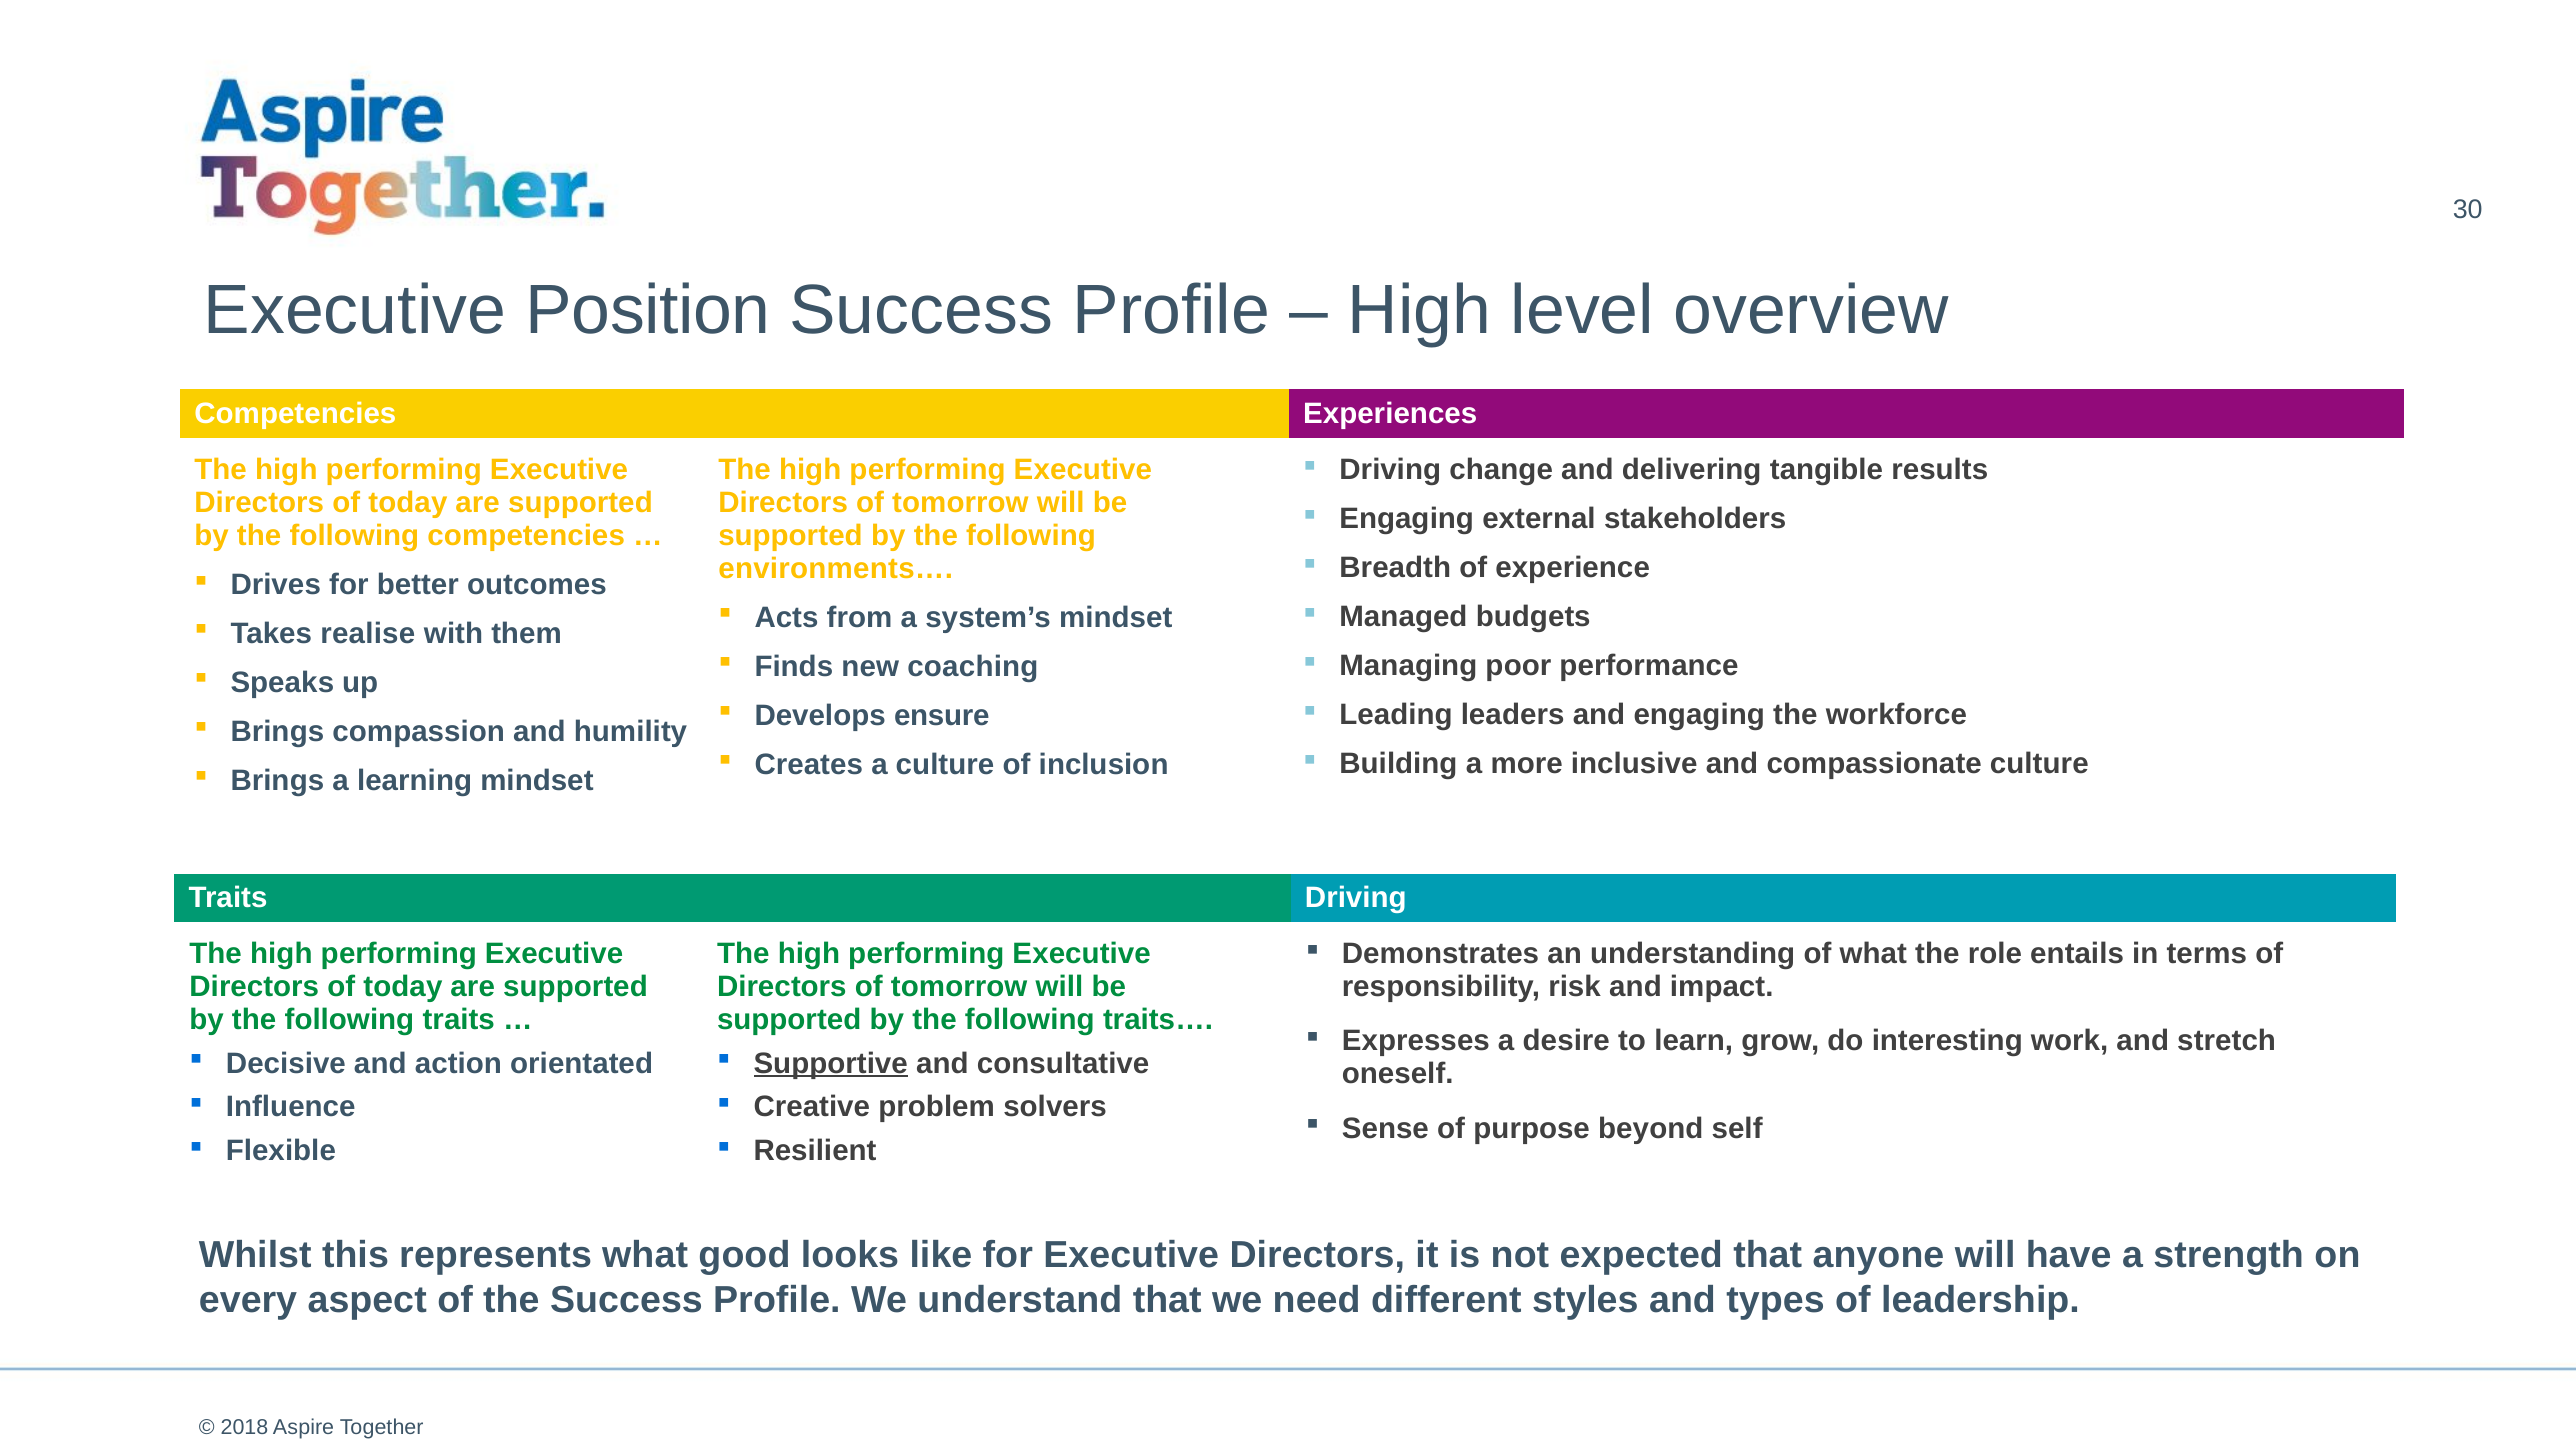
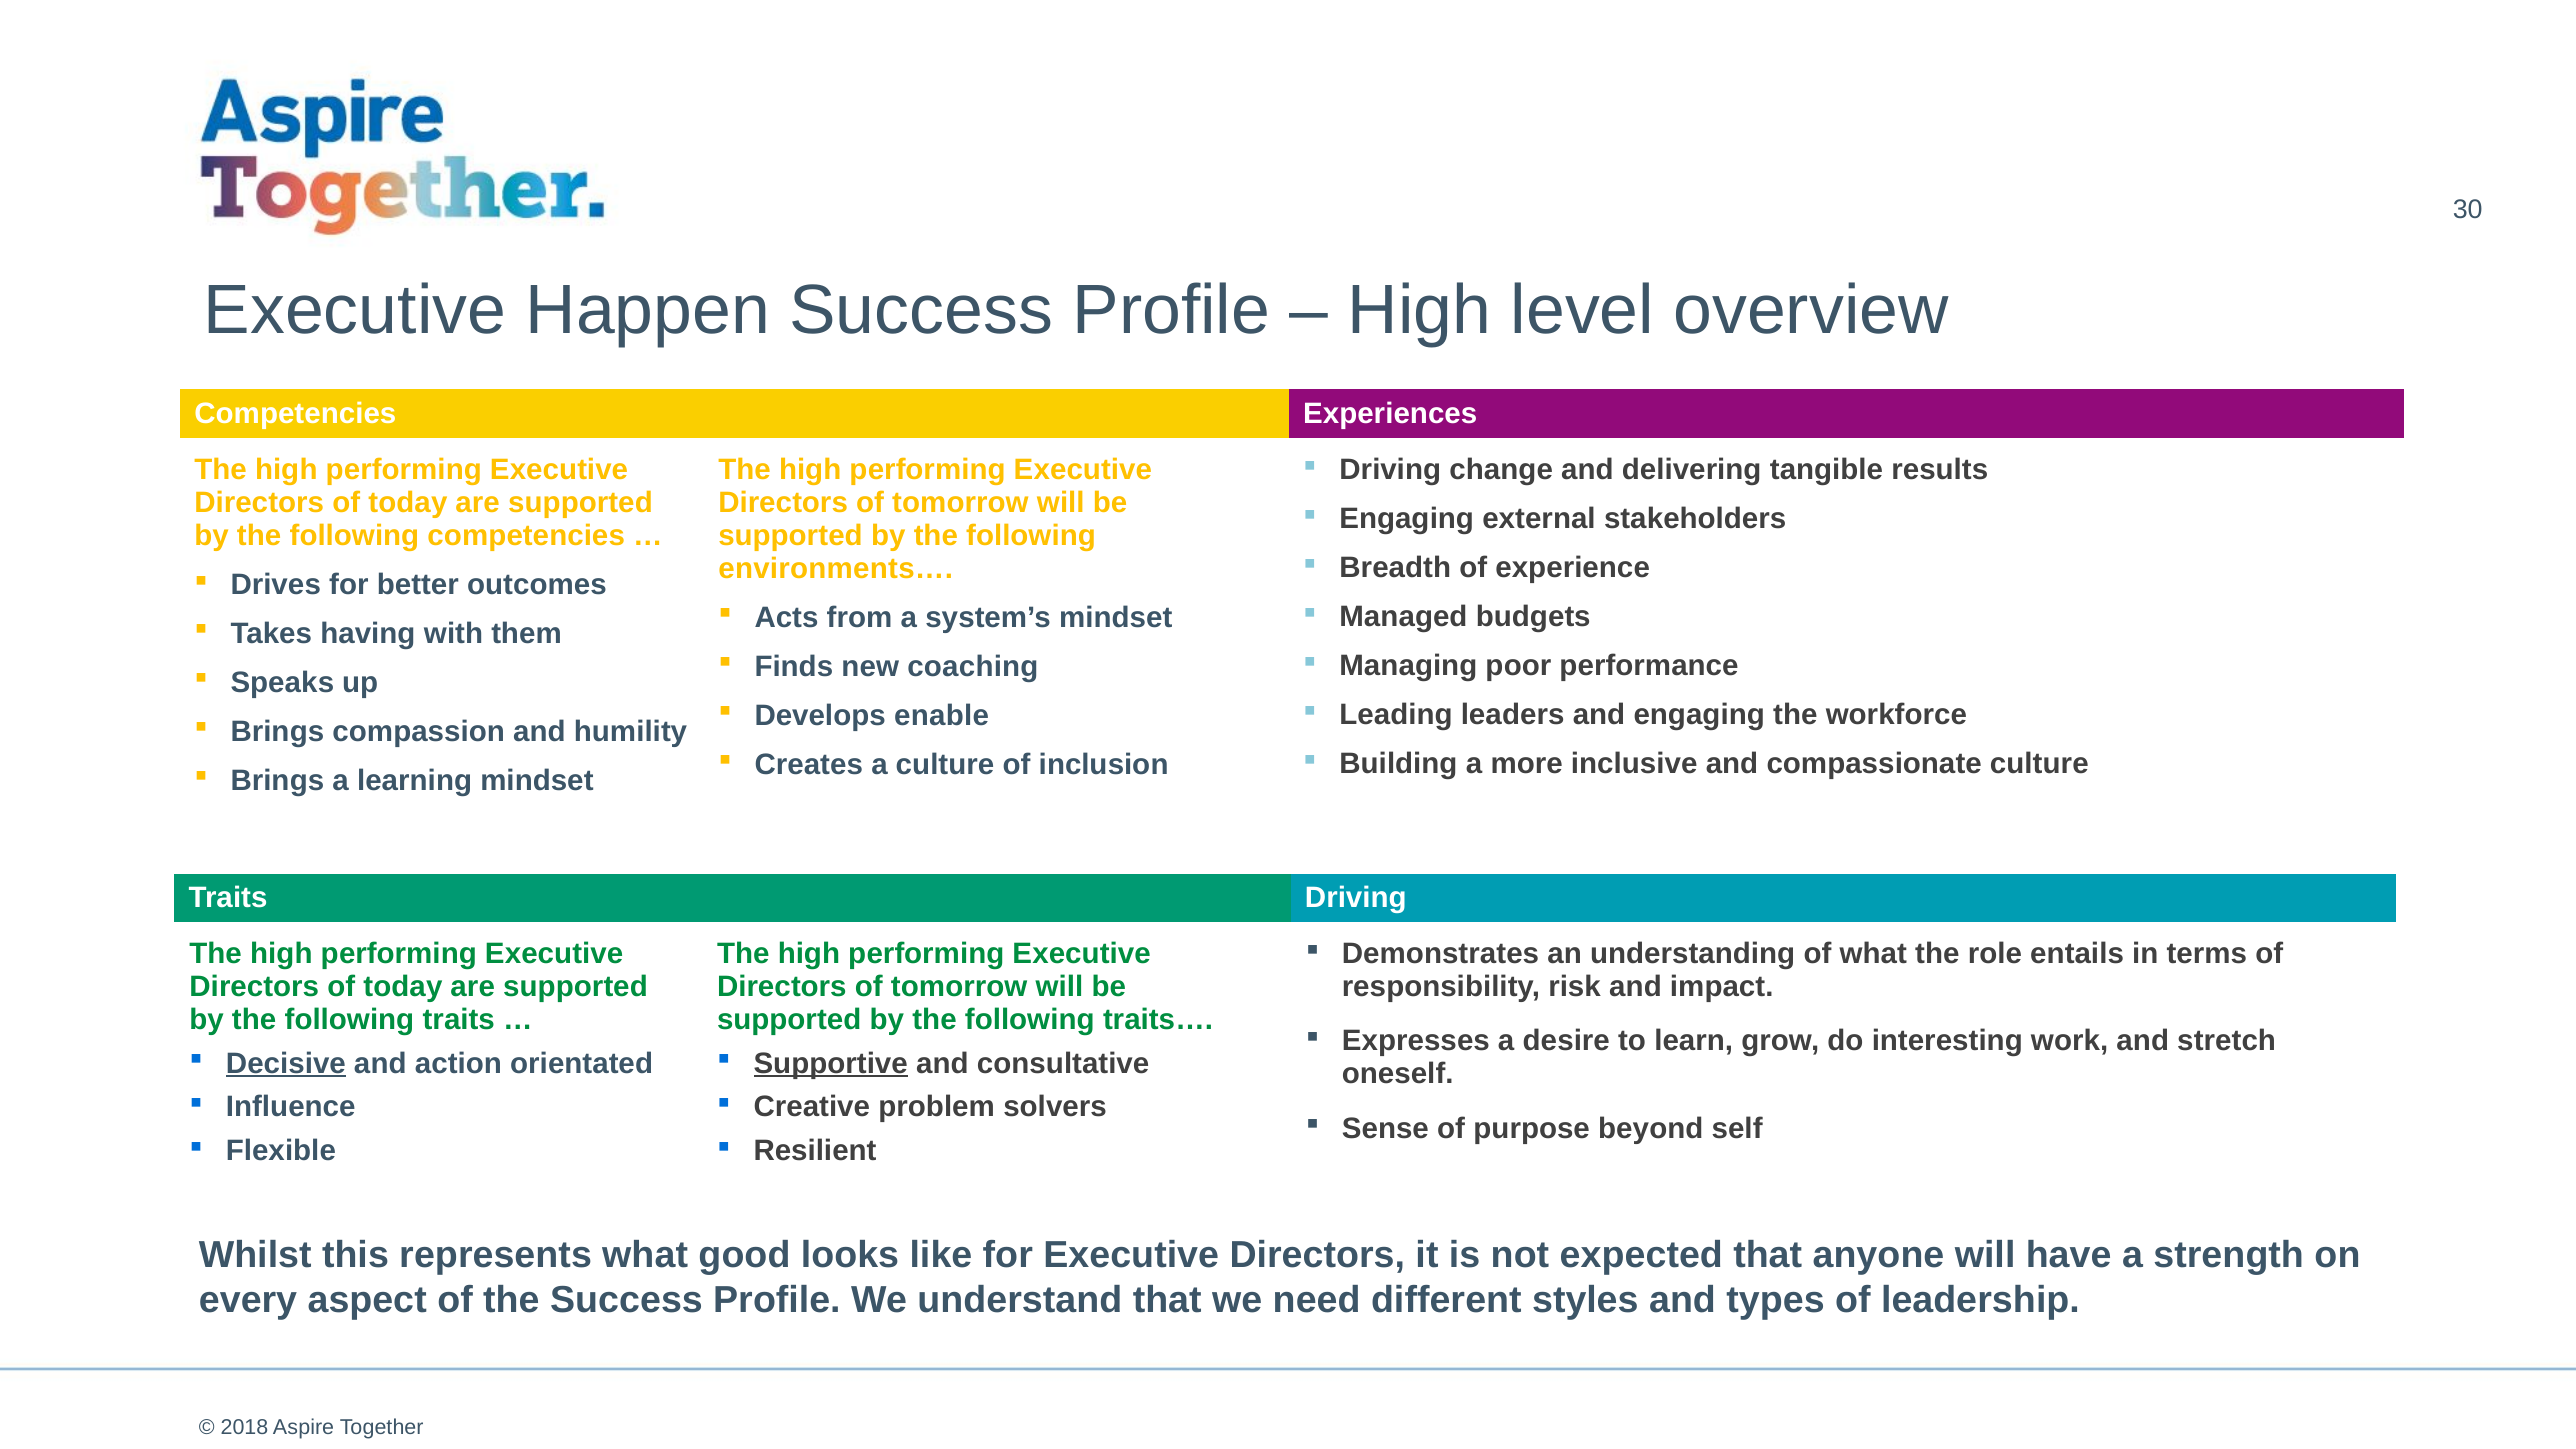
Position: Position -> Happen
realise: realise -> having
ensure: ensure -> enable
Decisive underline: none -> present
